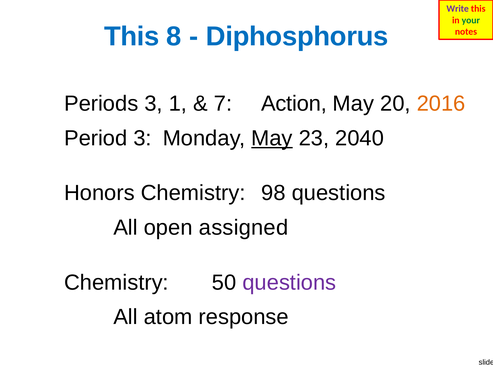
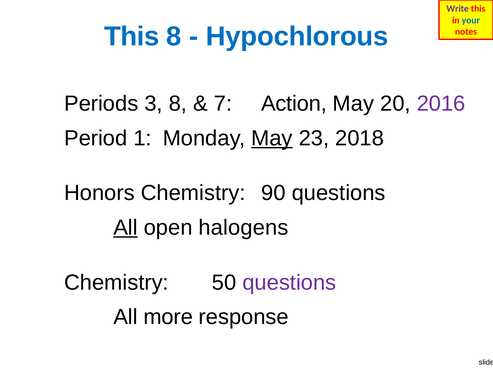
your colour: green -> blue
Diphosphorus: Diphosphorus -> Hypochlorous
3 1: 1 -> 8
2016 colour: orange -> purple
Period 3: 3 -> 1
2040: 2040 -> 2018
98: 98 -> 90
All at (126, 228) underline: none -> present
assigned: assigned -> halogens
atom: atom -> more
